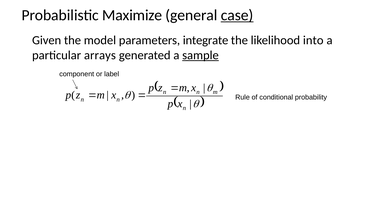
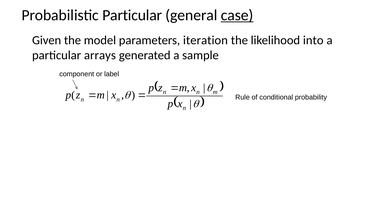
Probabilistic Maximize: Maximize -> Particular
integrate: integrate -> iteration
sample underline: present -> none
